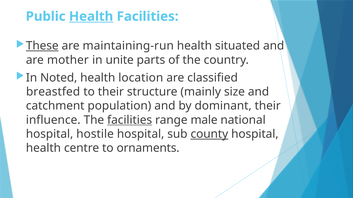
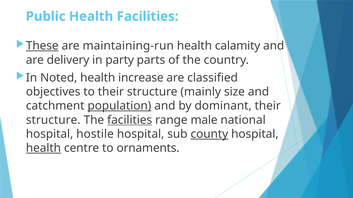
Health at (91, 16) underline: present -> none
situated: situated -> calamity
mother: mother -> delivery
unite: unite -> party
location: location -> increase
breastfed: breastfed -> objectives
population underline: none -> present
influence at (53, 120): influence -> structure
health at (43, 149) underline: none -> present
